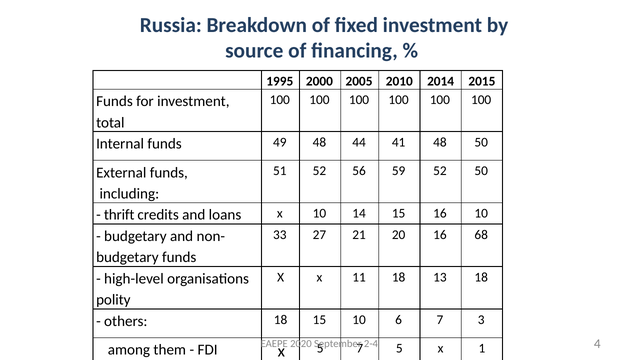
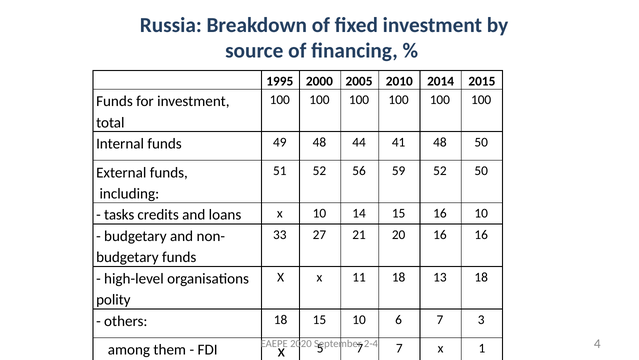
thrift: thrift -> tasks
16 68: 68 -> 16
5 at (399, 348): 5 -> 7
